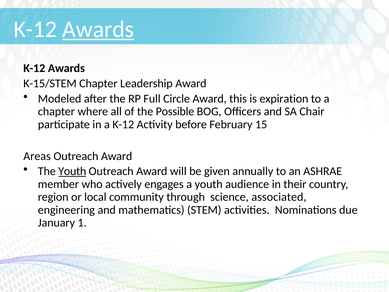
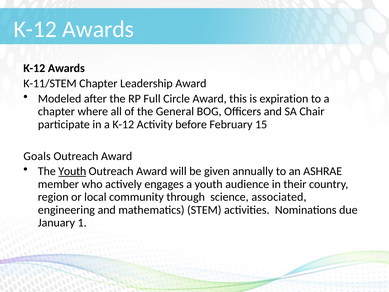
Awards at (98, 29) underline: present -> none
K-15/STEM: K-15/STEM -> K-11/STEM
Possible: Possible -> General
Areas: Areas -> Goals
